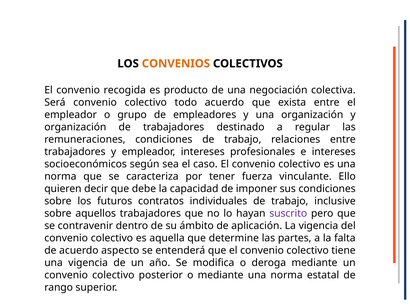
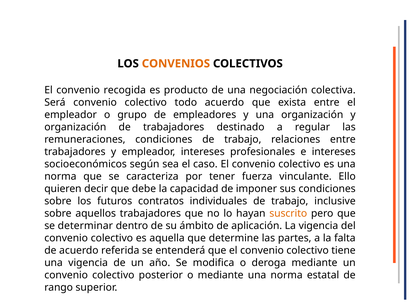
suscrito colour: purple -> orange
contravenir: contravenir -> determinar
aspecto: aspecto -> referida
